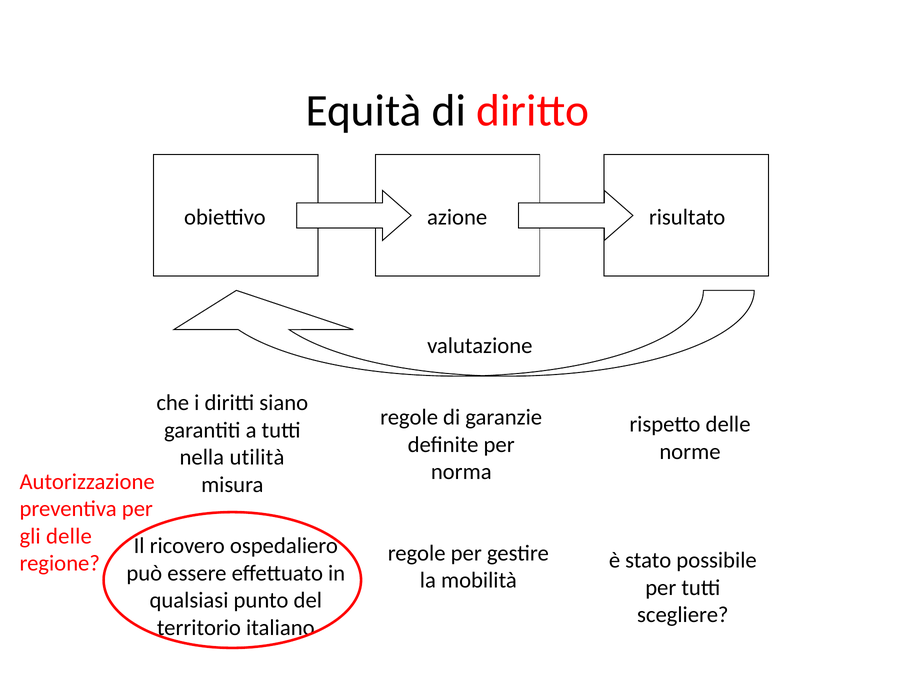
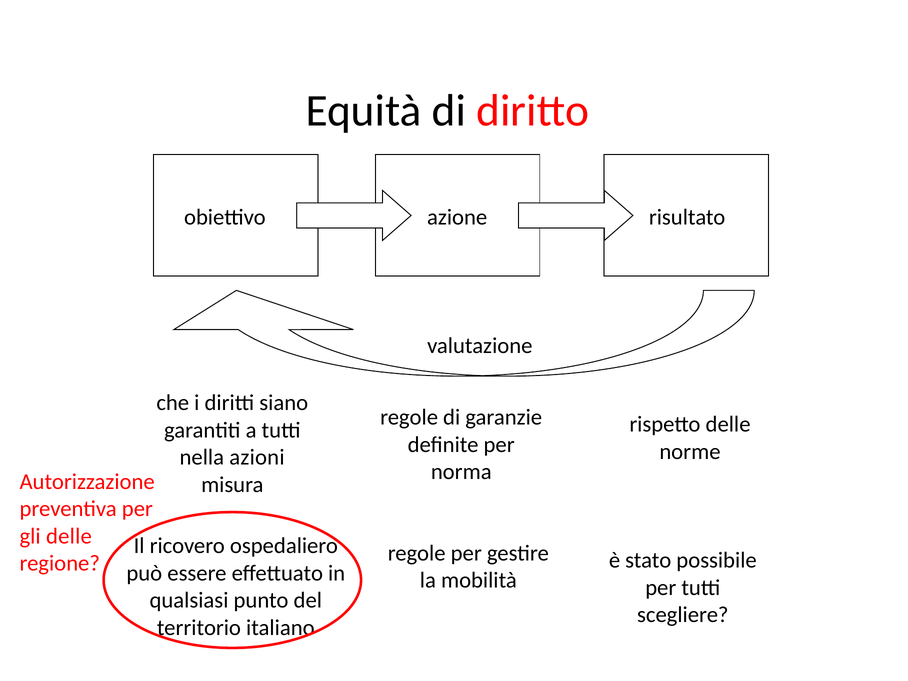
utilità: utilità -> azioni
